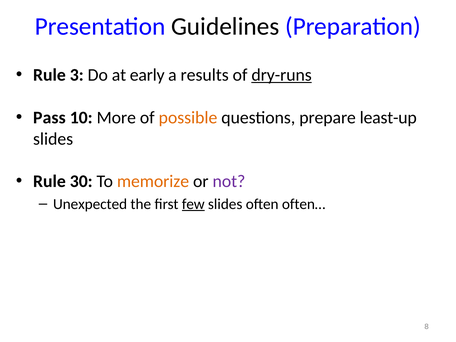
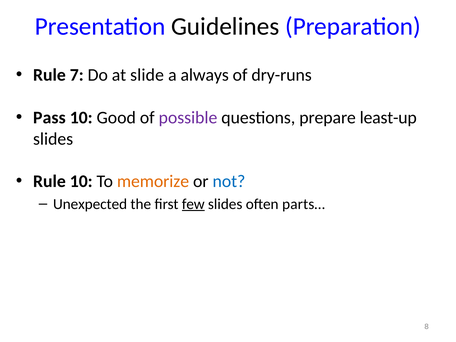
3: 3 -> 7
early: early -> slide
results: results -> always
dry-runs underline: present -> none
More: More -> Good
possible colour: orange -> purple
Rule 30: 30 -> 10
not colour: purple -> blue
often…: often… -> parts…
